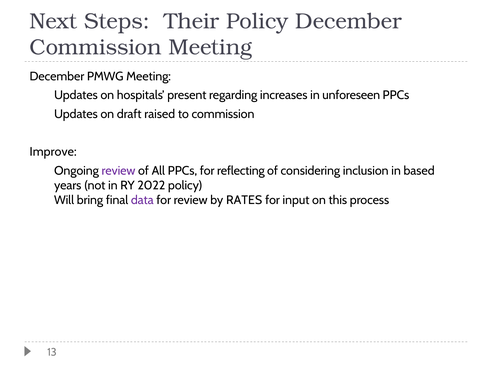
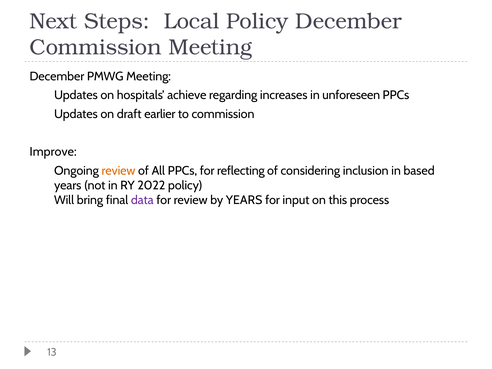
Their: Their -> Local
present: present -> achieve
raised: raised -> earlier
review at (118, 171) colour: purple -> orange
by RATES: RATES -> YEARS
